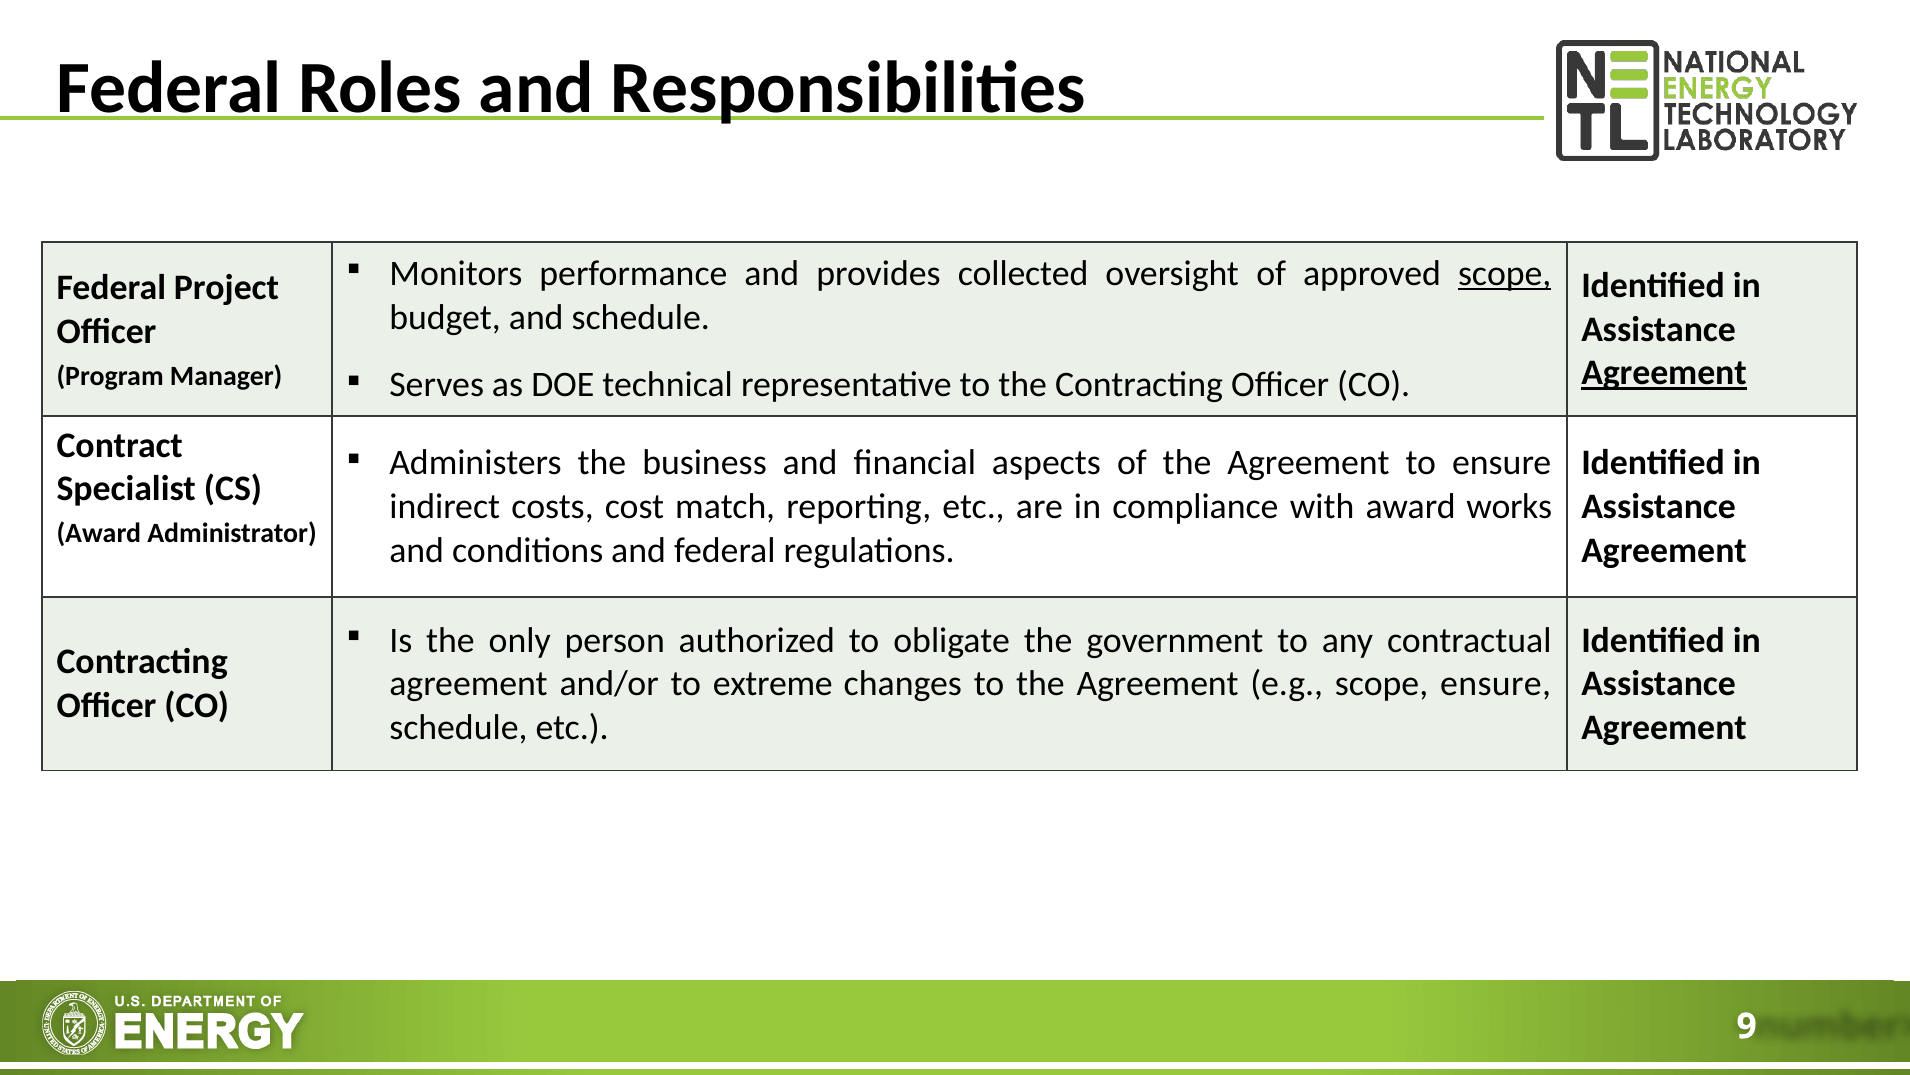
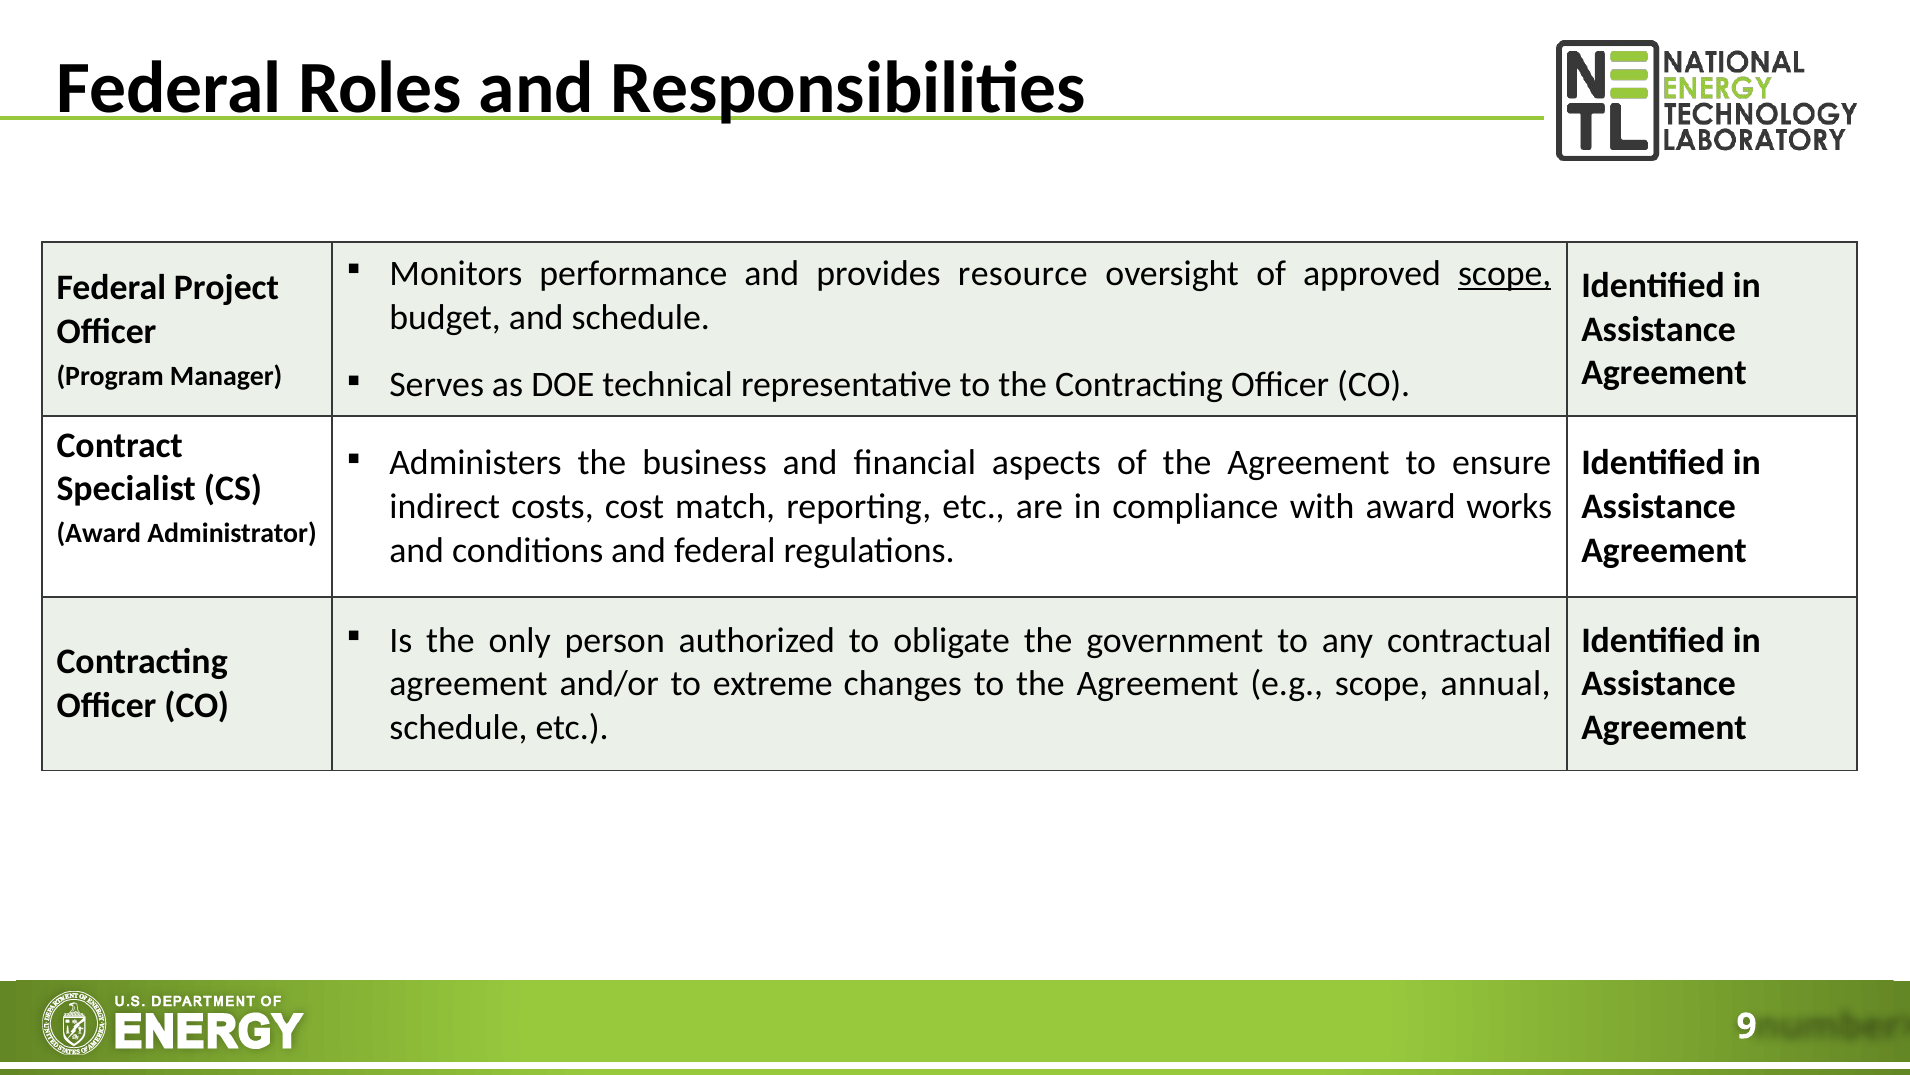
collected: collected -> resource
Agreement at (1664, 373) underline: present -> none
scope ensure: ensure -> annual
